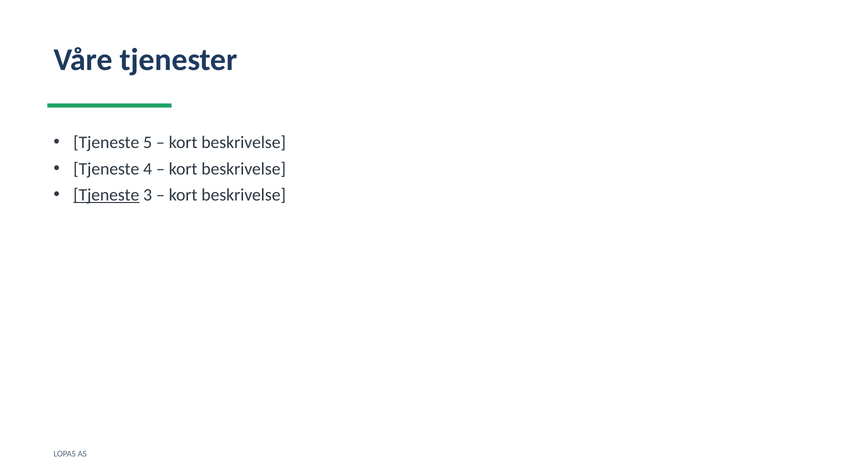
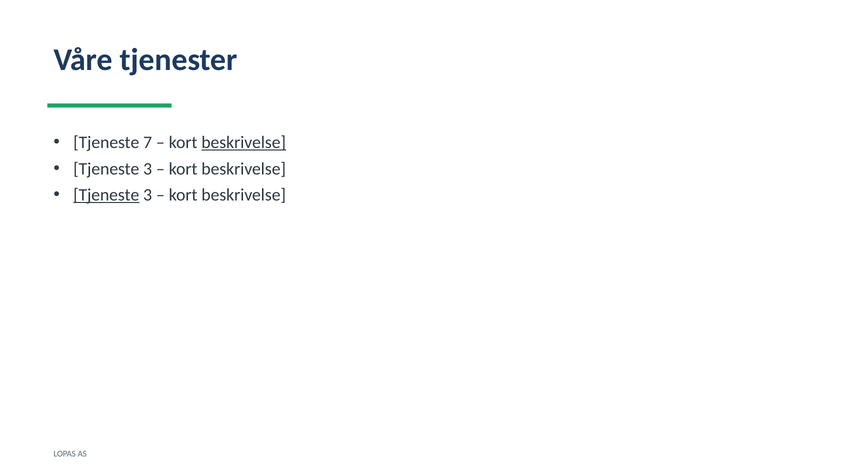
5: 5 -> 7
beskrivelse at (244, 143) underline: none -> present
4 at (148, 169): 4 -> 3
